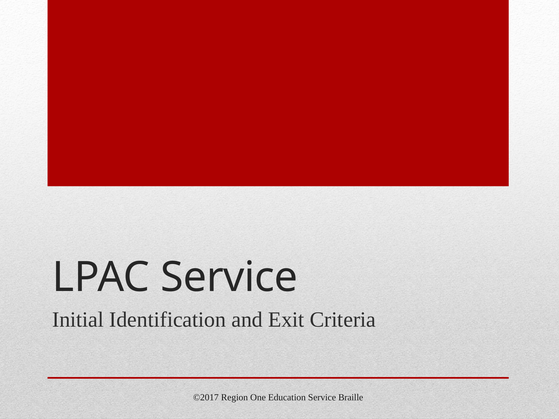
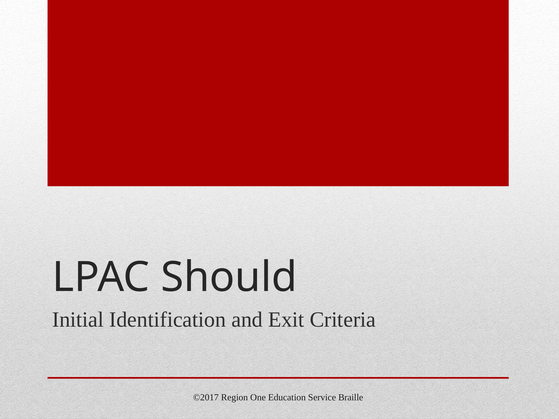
LPAC Service: Service -> Should
